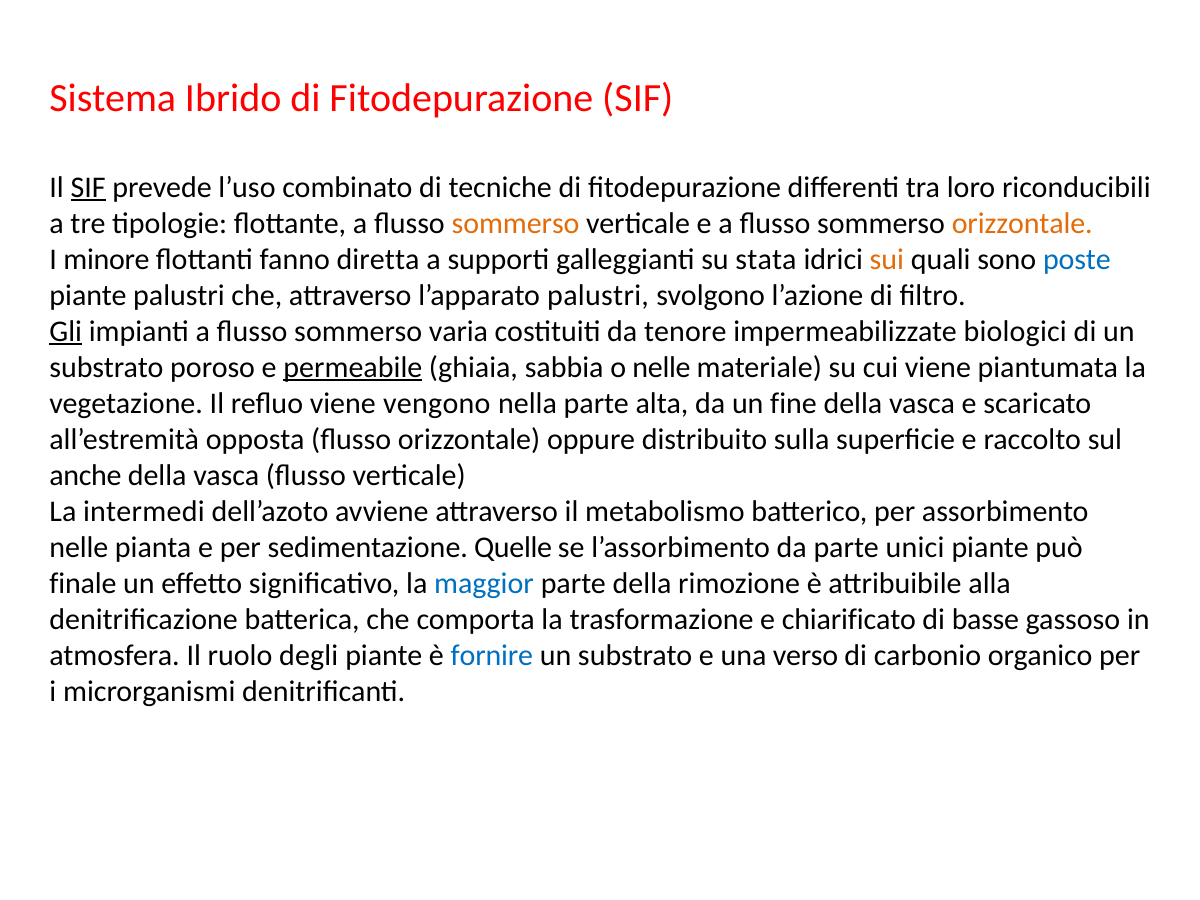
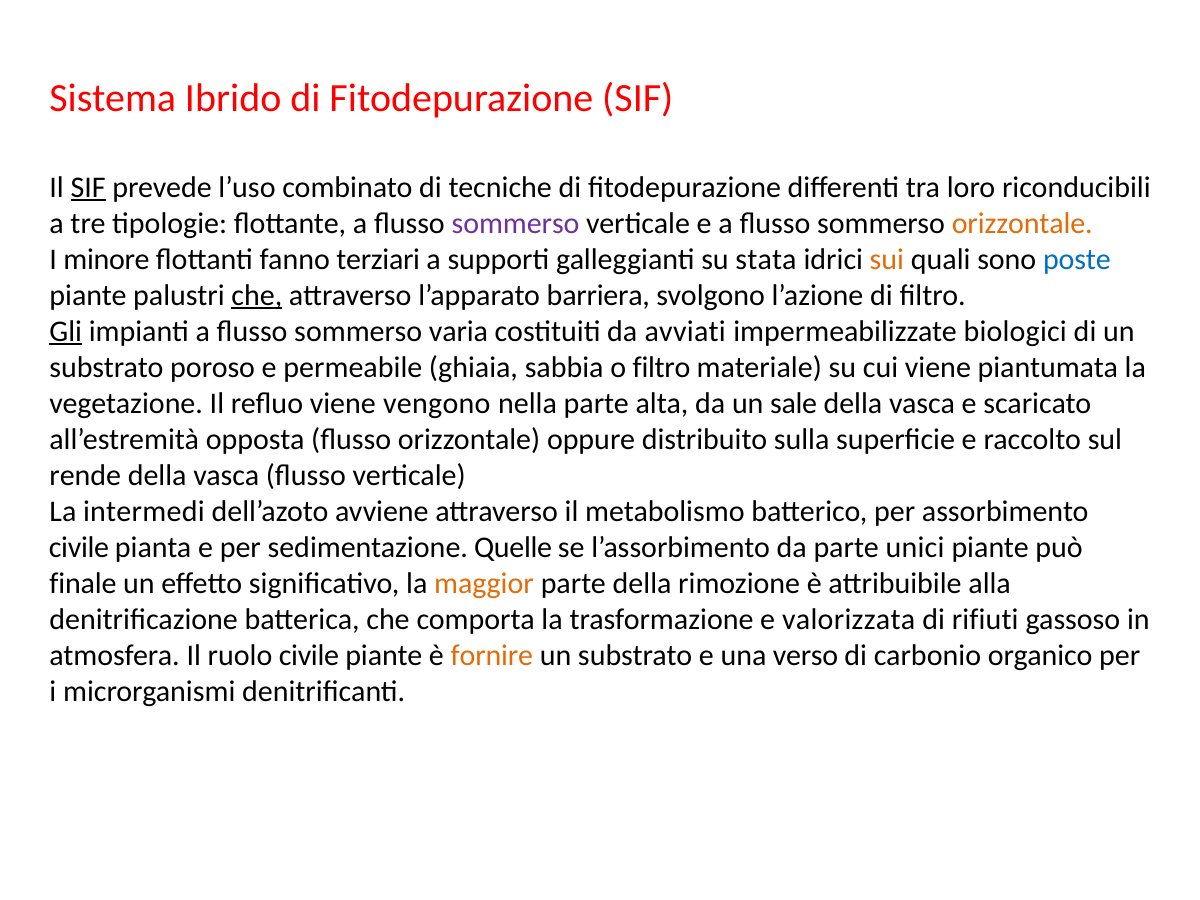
sommerso at (516, 223) colour: orange -> purple
diretta: diretta -> terziari
che at (257, 295) underline: none -> present
l’apparato palustri: palustri -> barriera
tenore: tenore -> avviati
permeabile underline: present -> none
o nelle: nelle -> filtro
fine: fine -> sale
anche: anche -> rende
nelle at (79, 547): nelle -> civile
maggior colour: blue -> orange
chiarificato: chiarificato -> valorizzata
basse: basse -> rifiuti
ruolo degli: degli -> civile
fornire colour: blue -> orange
